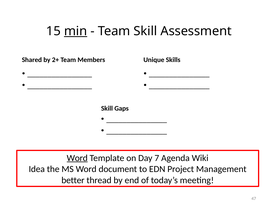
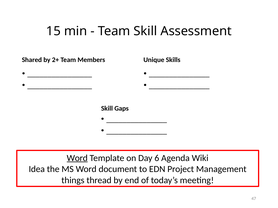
min underline: present -> none
7: 7 -> 6
better: better -> things
